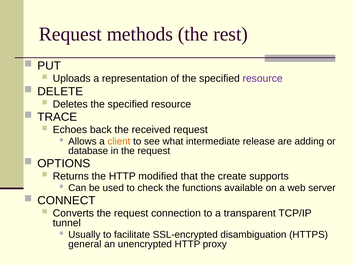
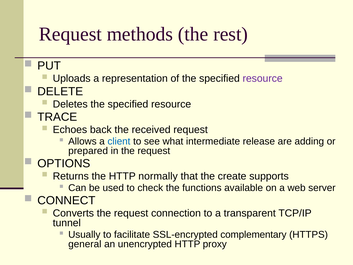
client colour: orange -> blue
database: database -> prepared
modified: modified -> normally
disambiguation: disambiguation -> complementary
